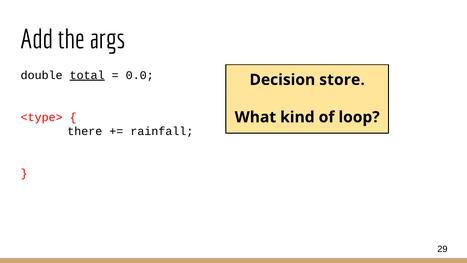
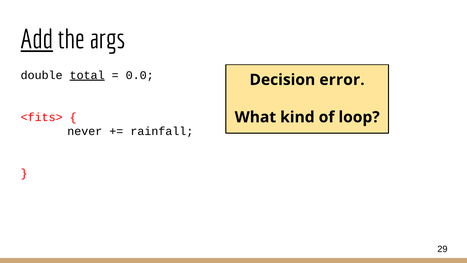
Add underline: none -> present
store: store -> error
<type>: <type> -> <fits>
there: there -> never
